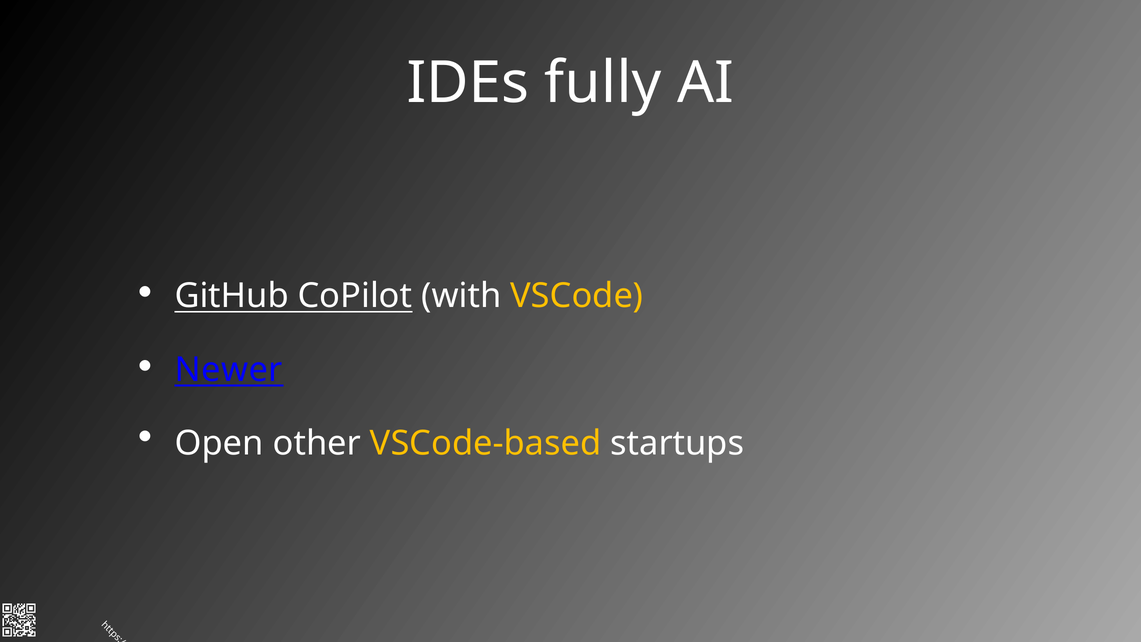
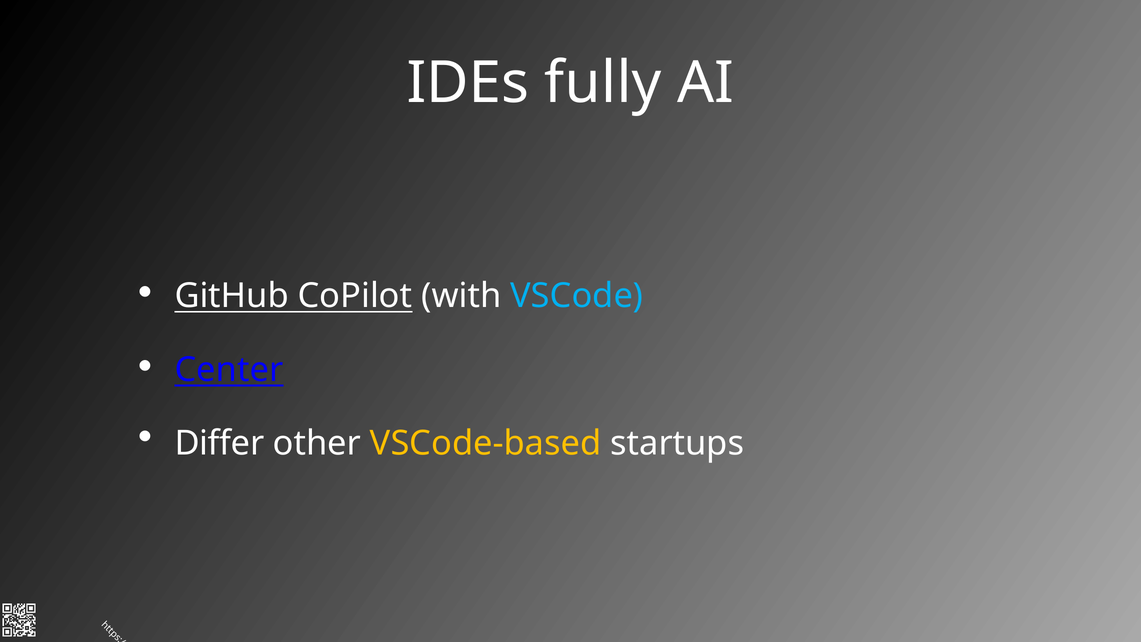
VSCode colour: yellow -> light blue
Newer: Newer -> Center
Open: Open -> Differ
